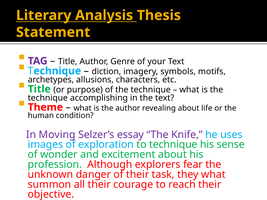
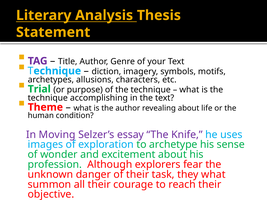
Title at (39, 89): Title -> Trial
to technique: technique -> archetype
